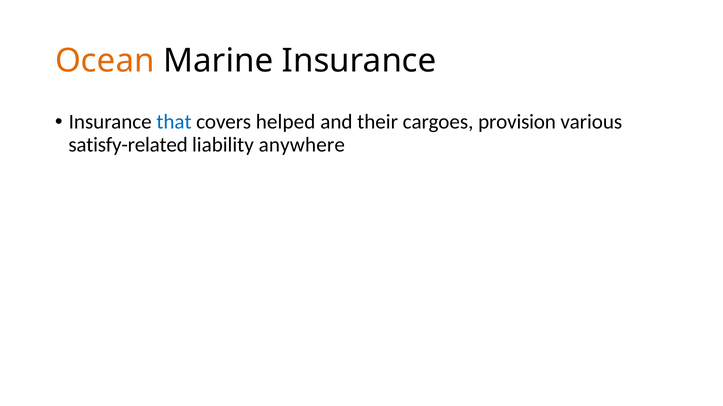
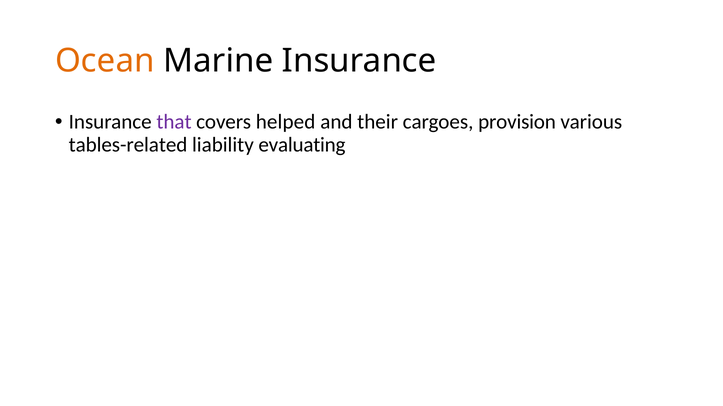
that colour: blue -> purple
satisfy-related: satisfy-related -> tables-related
anywhere: anywhere -> evaluating
